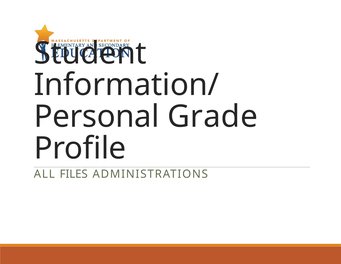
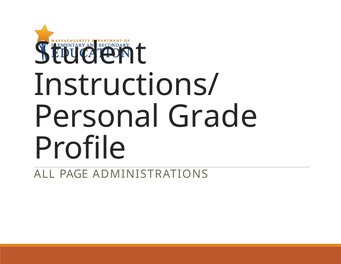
Information/: Information/ -> Instructions/
FILES: FILES -> PAGE
